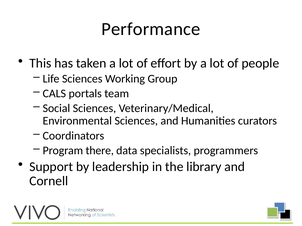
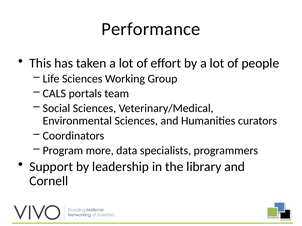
there: there -> more
